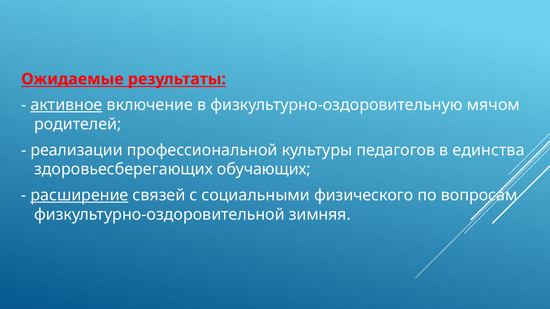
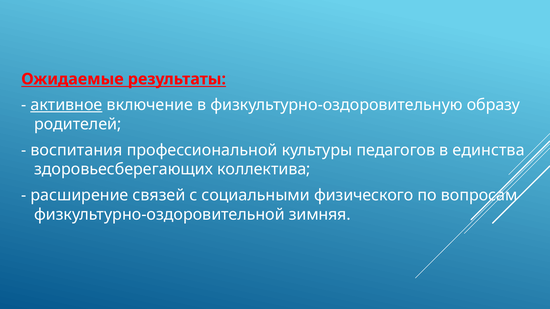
мячом: мячом -> образу
реализации: реализации -> воспитания
обучающих: обучающих -> коллектива
расширение underline: present -> none
